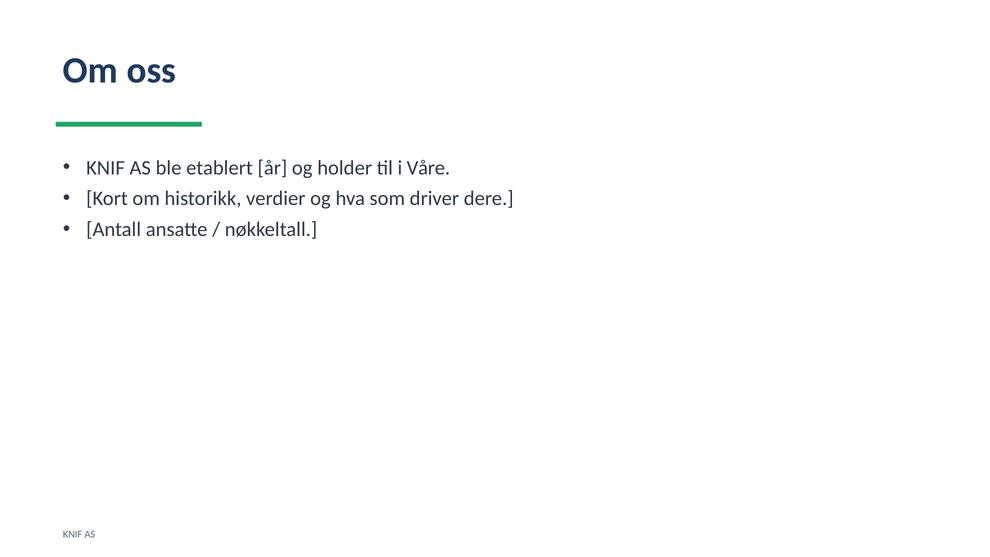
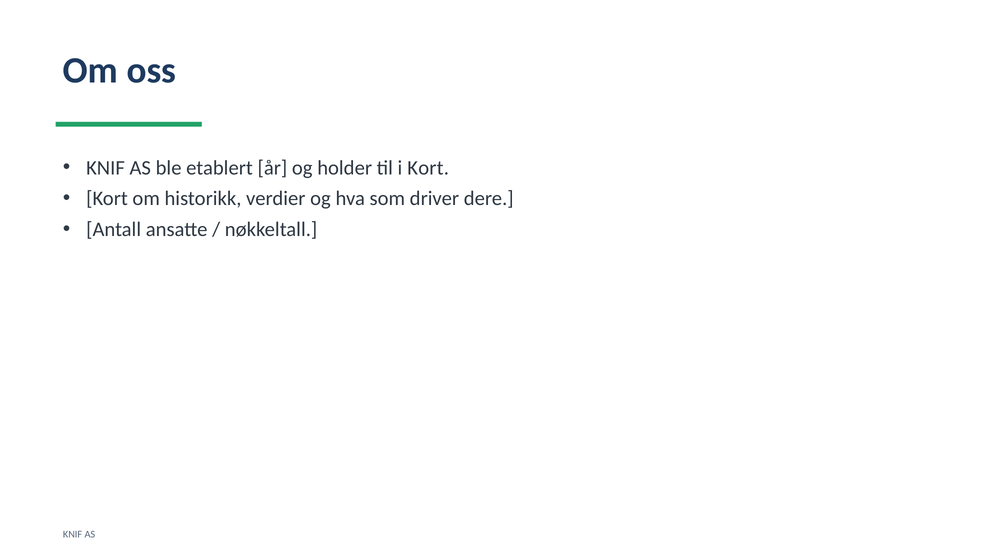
i Våre: Våre -> Kort
